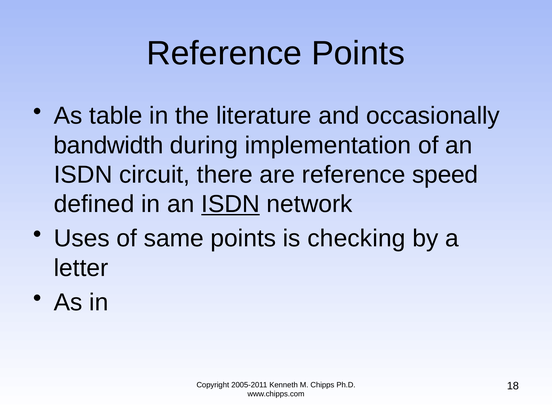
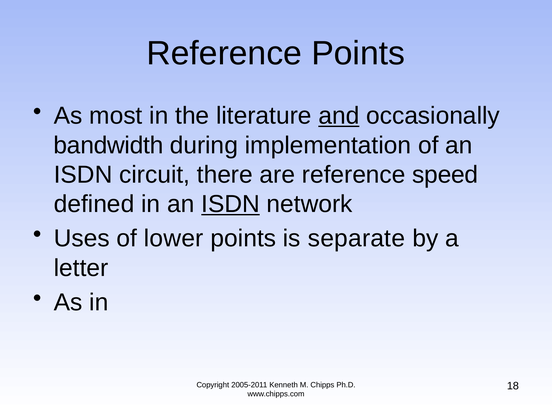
table: table -> most
and underline: none -> present
same: same -> lower
checking: checking -> separate
